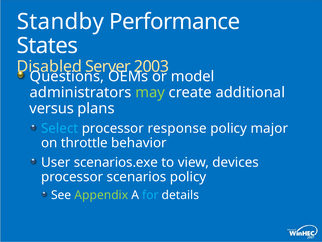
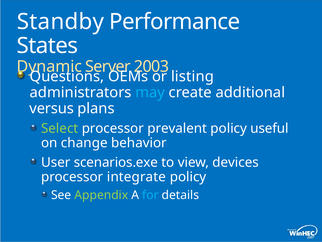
Disabled: Disabled -> Dynamic
model: model -> listing
may colour: light green -> light blue
Select colour: light blue -> light green
response: response -> prevalent
major: major -> useful
throttle: throttle -> change
scenarios: scenarios -> integrate
